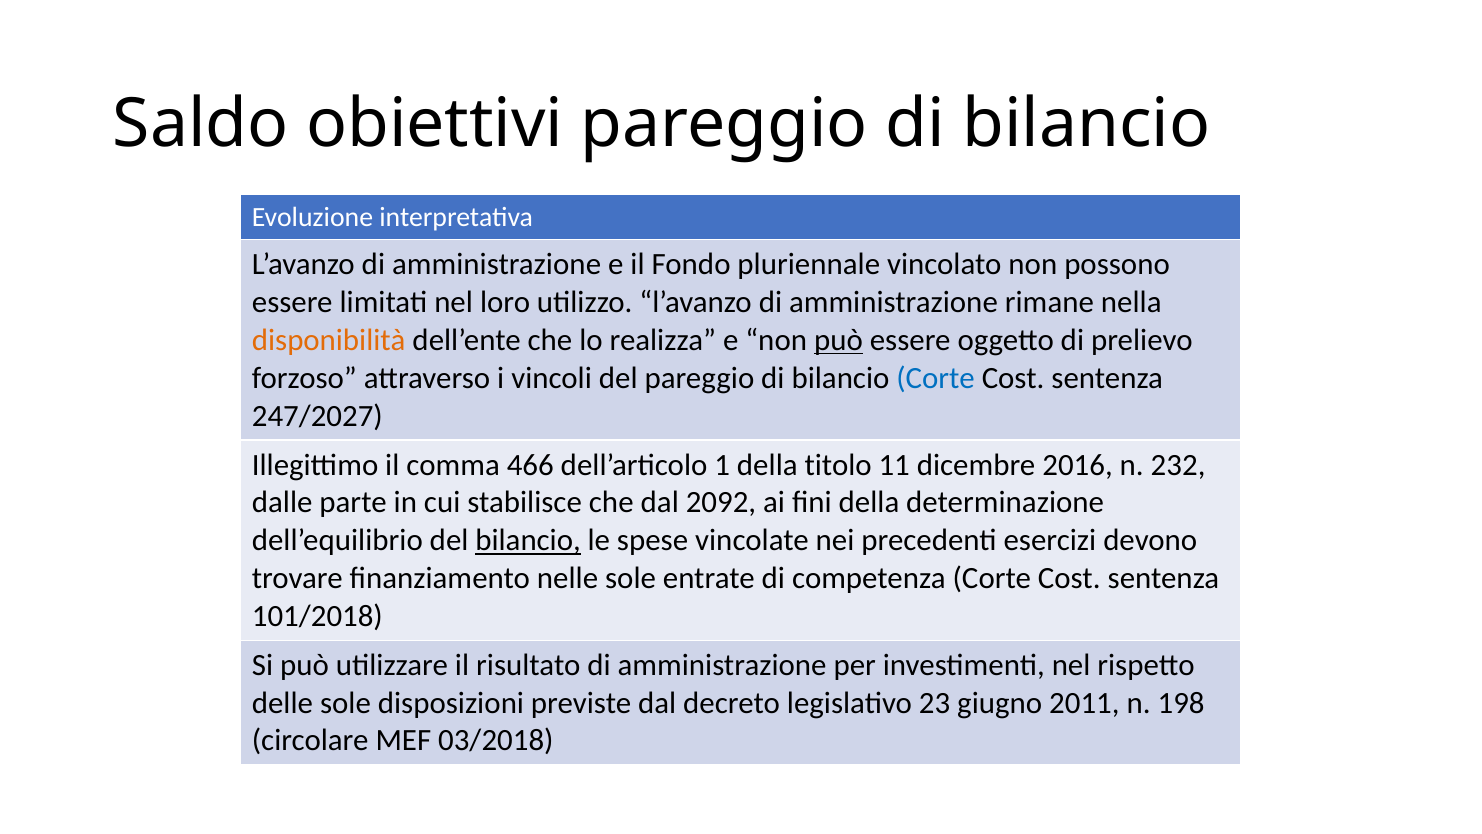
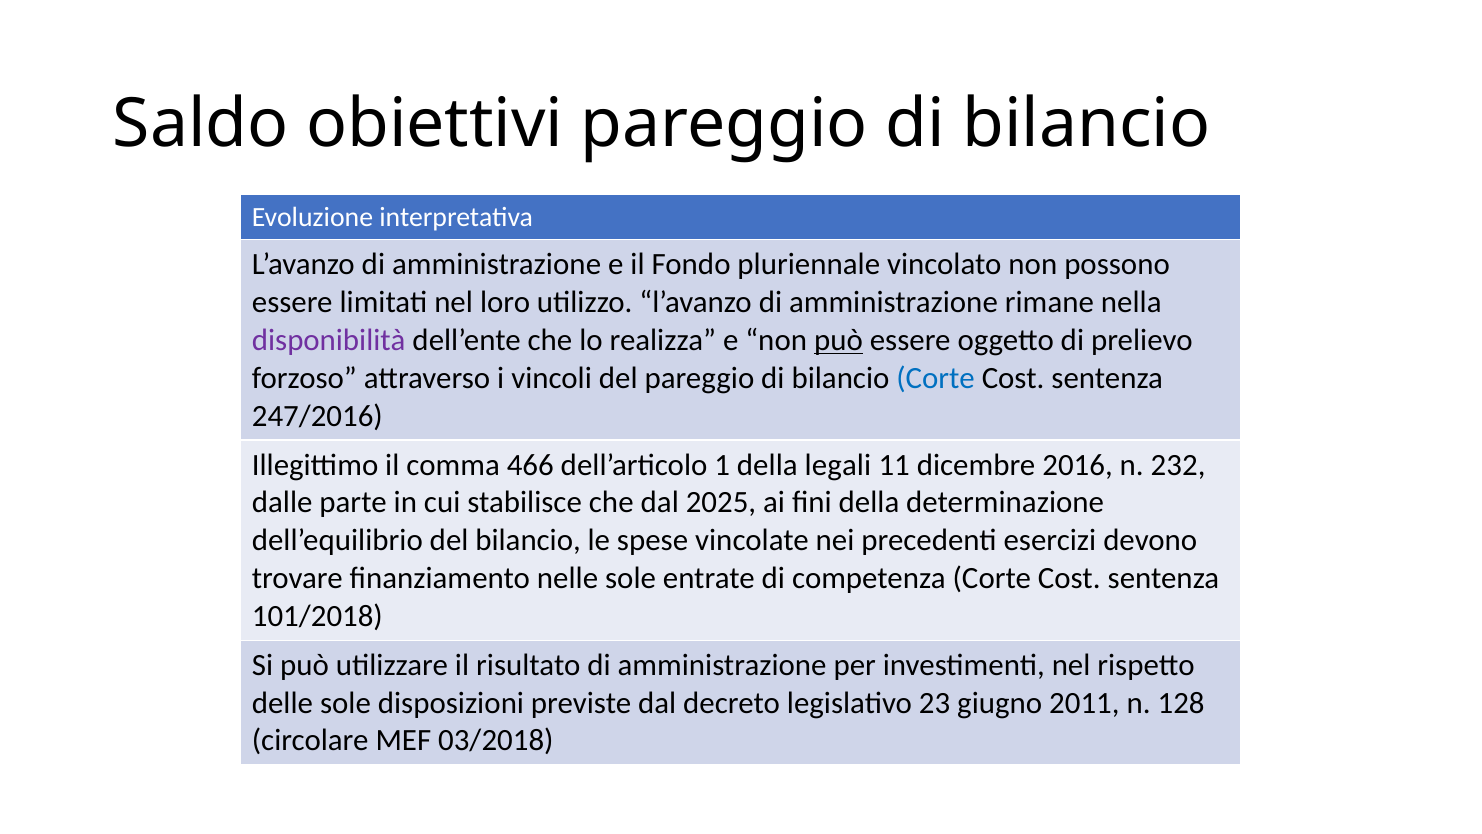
disponibilità colour: orange -> purple
247/2027: 247/2027 -> 247/2016
titolo: titolo -> legali
2092: 2092 -> 2025
bilancio at (528, 540) underline: present -> none
198: 198 -> 128
